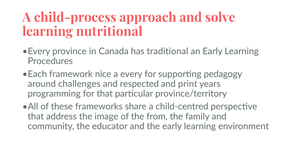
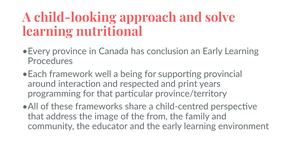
child-process: child-process -> child-looking
traditional: traditional -> conclusion
nice: nice -> well
a every: every -> being
pedagogy: pedagogy -> provincial
challenges: challenges -> interaction
